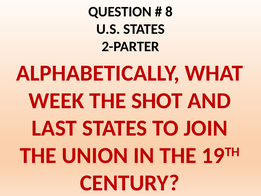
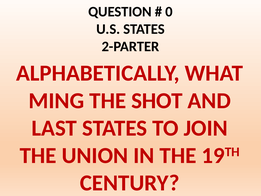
8: 8 -> 0
WEEK: WEEK -> MING
